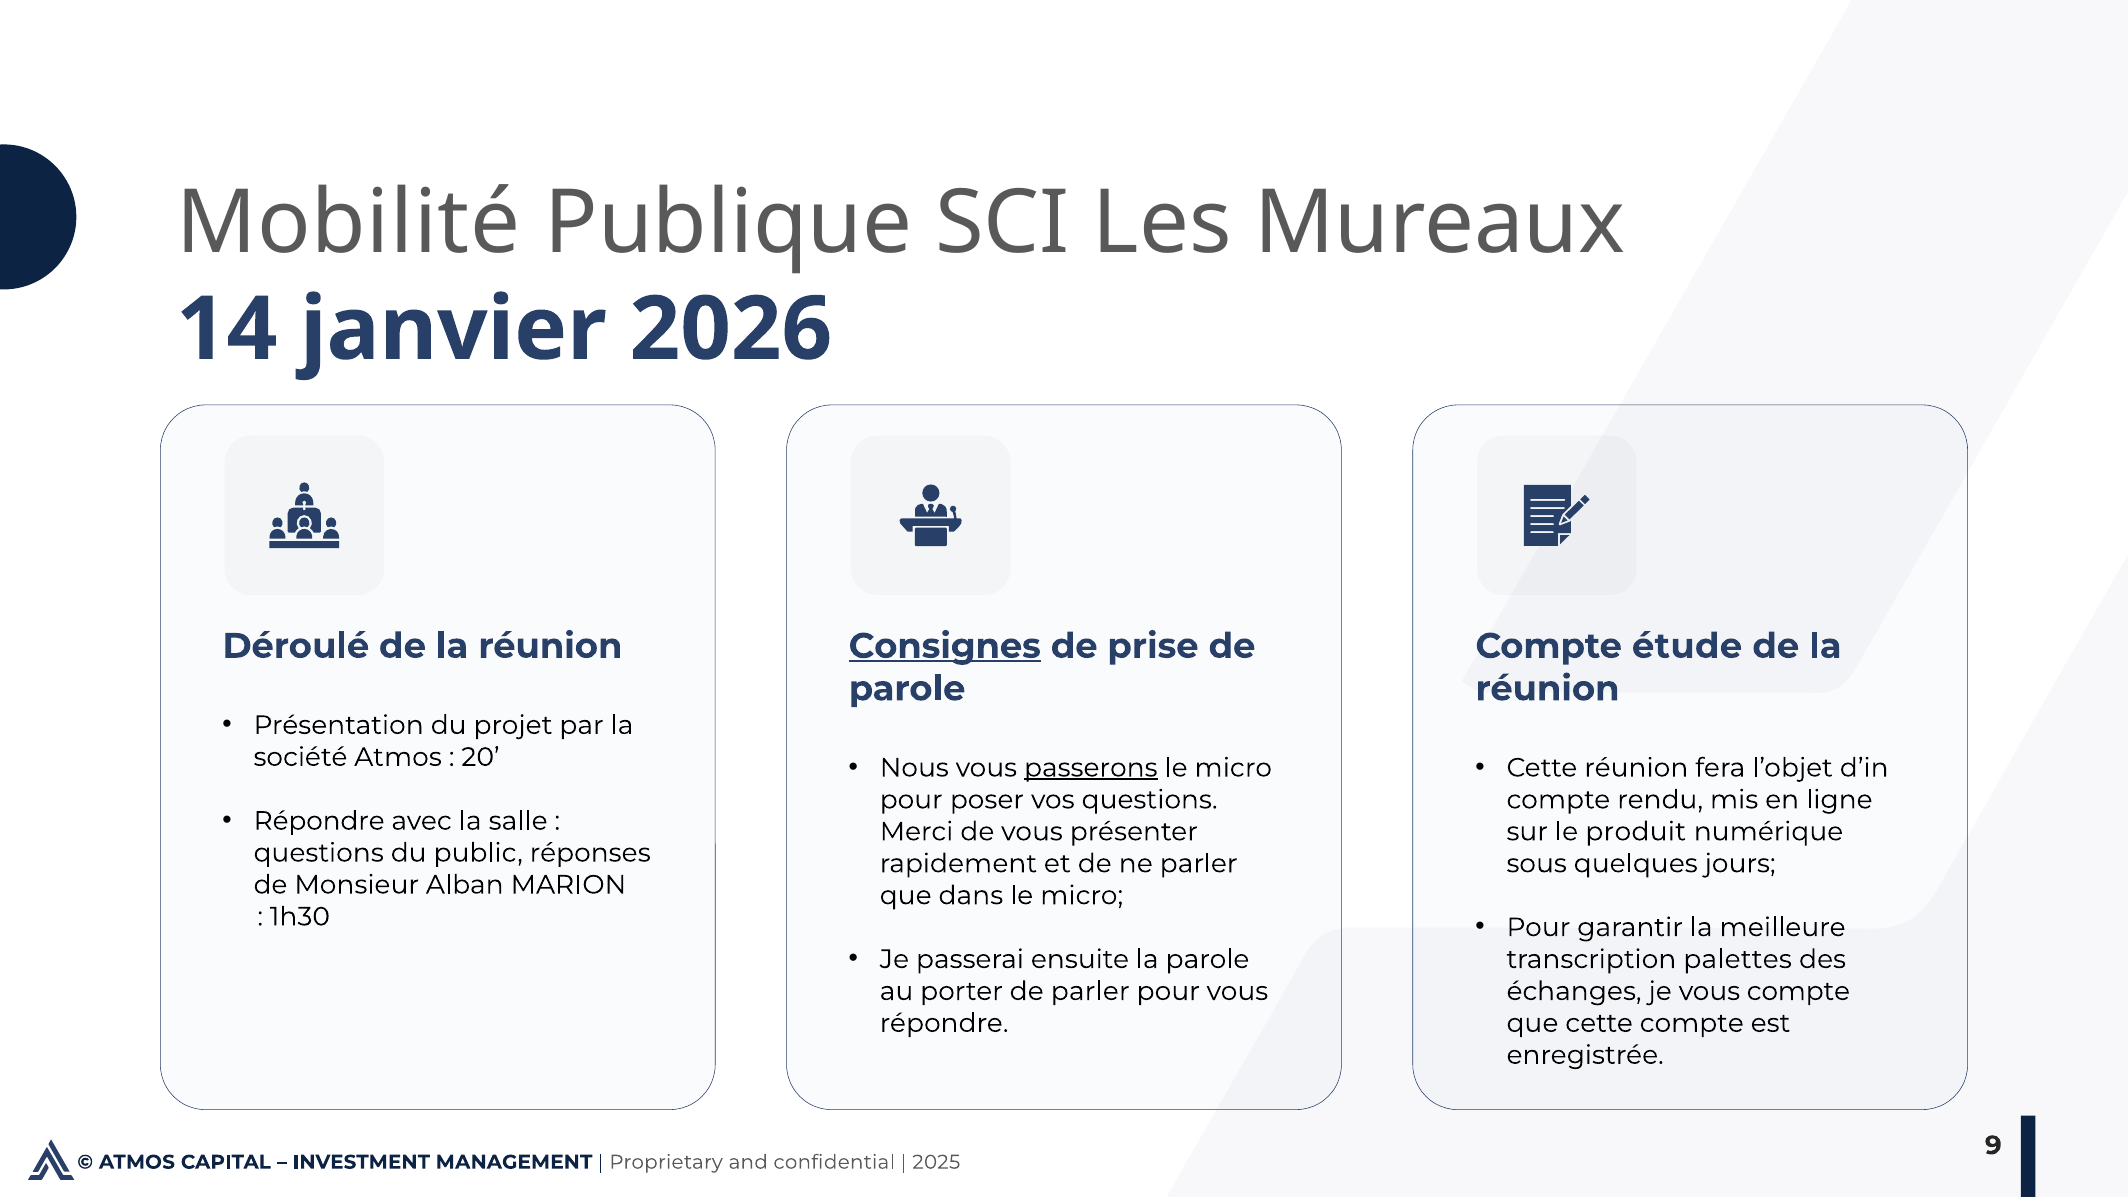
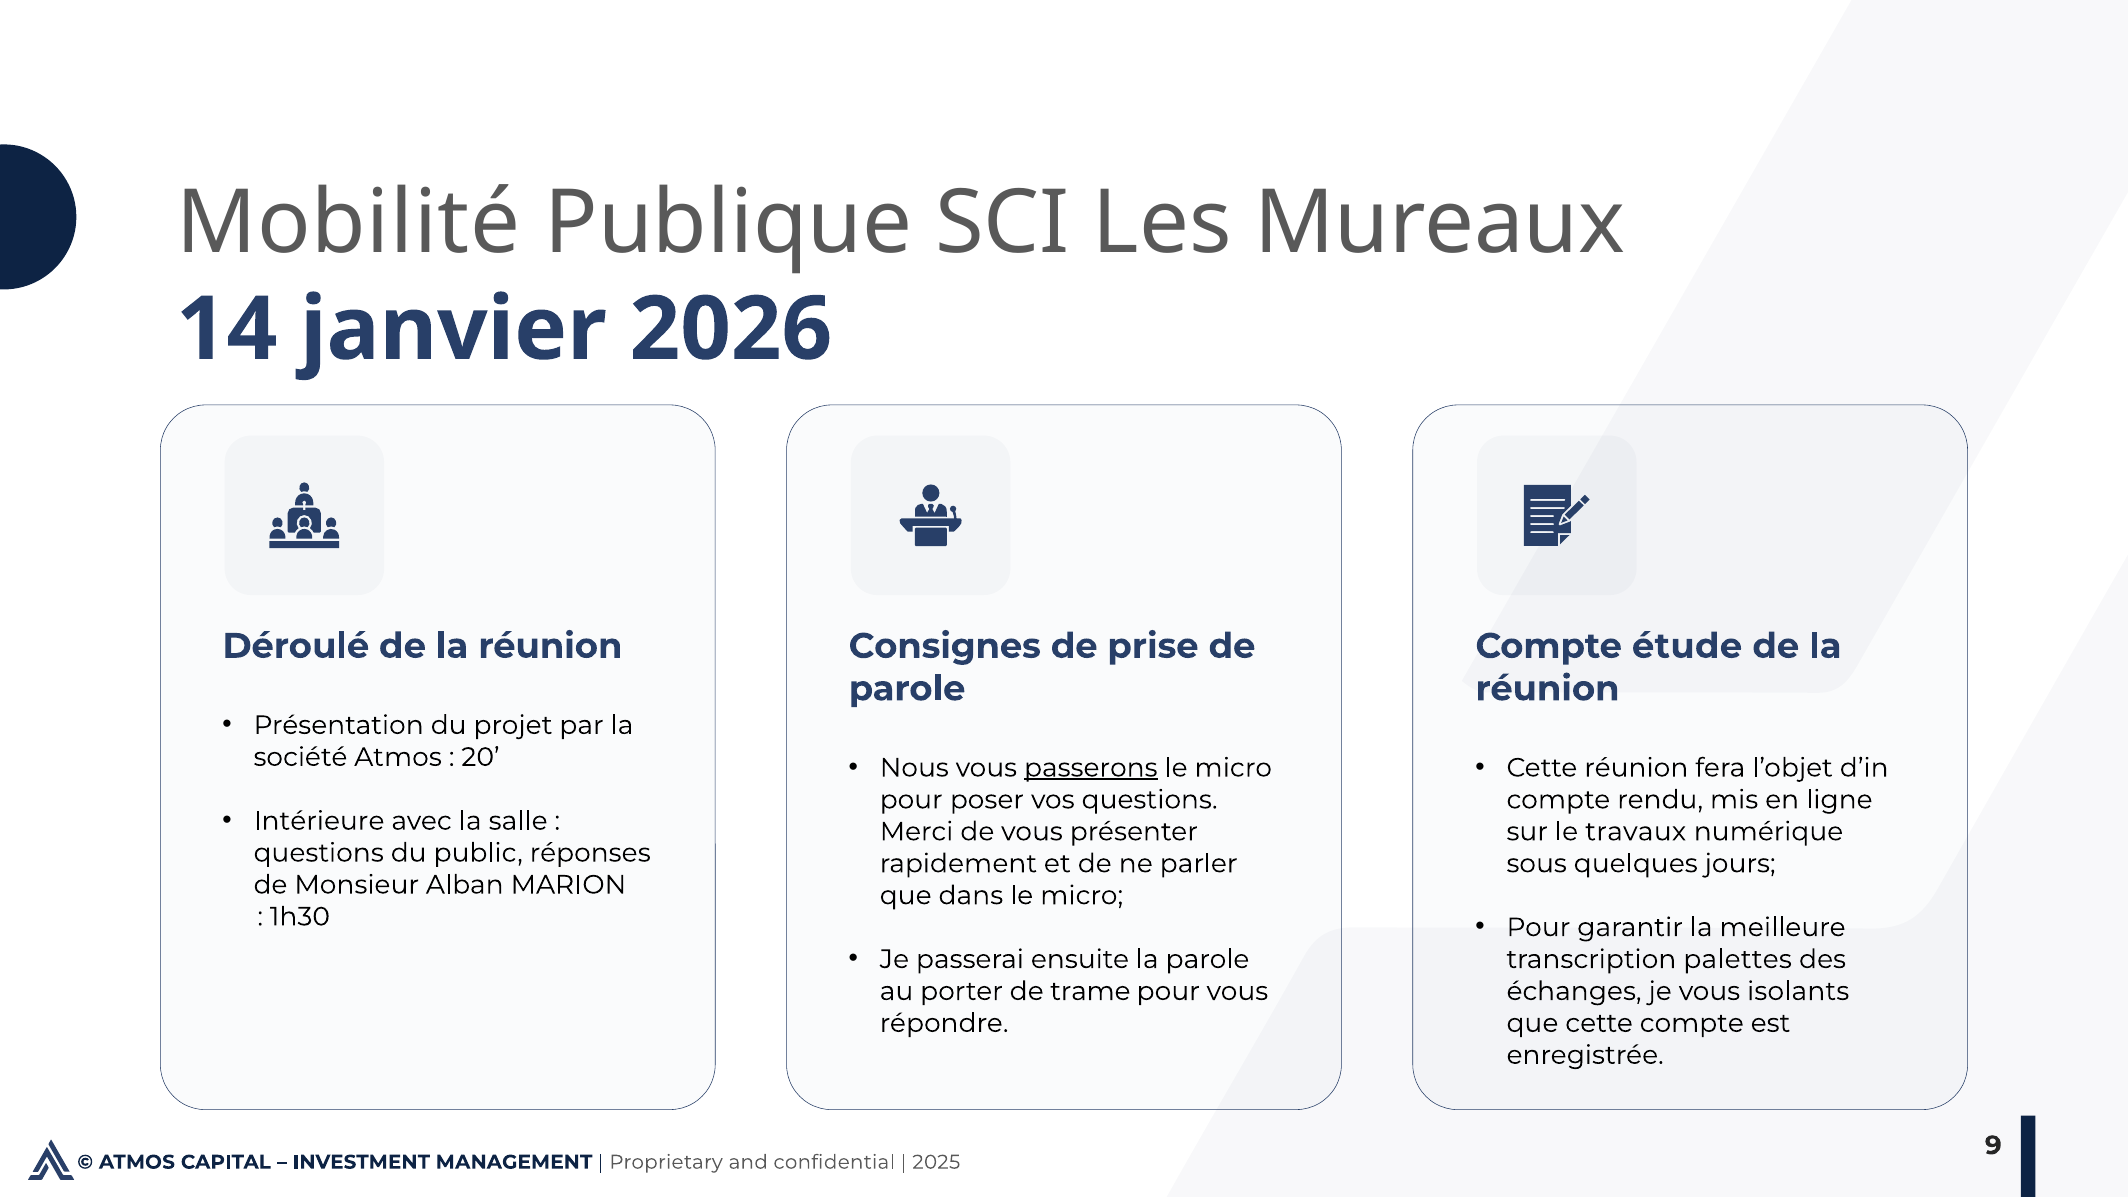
Consignes underline: present -> none
Répondre at (319, 821): Répondre -> Intérieure
produit: produit -> travaux
de parler: parler -> trame
vous compte: compte -> isolants
